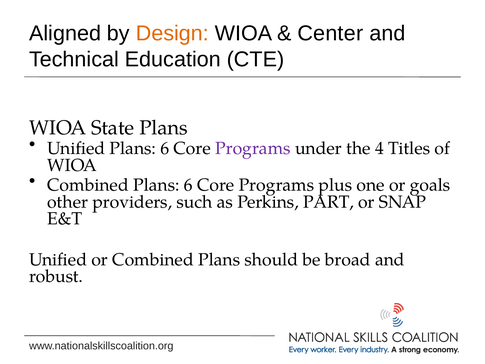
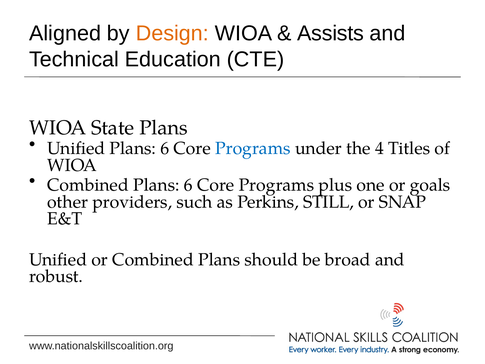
Center: Center -> Assists
Programs at (253, 148) colour: purple -> blue
PART: PART -> STILL
